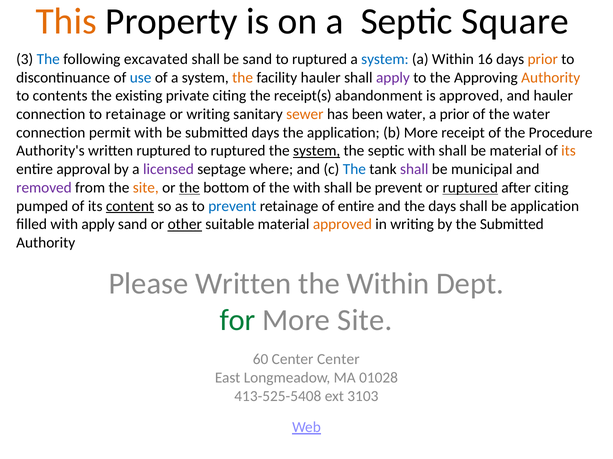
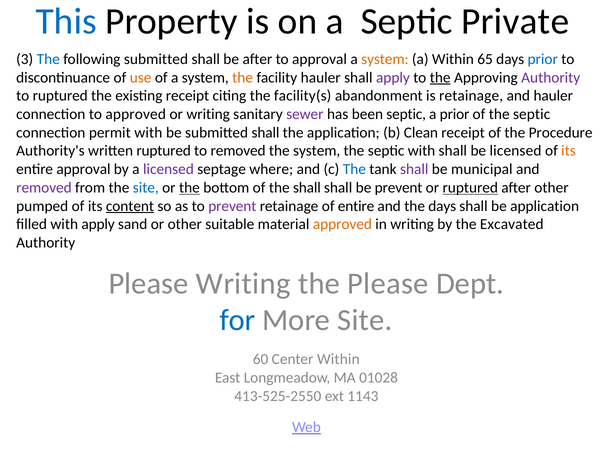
This colour: orange -> blue
Square: Square -> Private
following excavated: excavated -> submitted
be sand: sand -> after
ruptured at (320, 59): ruptured -> approval
system at (385, 59) colour: blue -> orange
16: 16 -> 65
prior at (543, 59) colour: orange -> blue
use colour: blue -> orange
the at (440, 78) underline: none -> present
Authority at (551, 78) colour: orange -> purple
to contents: contents -> ruptured
existing private: private -> receipt
receipt(s: receipt(s -> facility(s
is approved: approved -> retainage
to retainage: retainage -> approved
sewer colour: orange -> purple
been water: water -> septic
of the water: water -> septic
be submitted days: days -> shall
b More: More -> Clean
ruptured at (238, 151): ruptured -> removed
system at (317, 151) underline: present -> none
be material: material -> licensed
site at (146, 188) colour: orange -> blue
the with: with -> shall
after citing: citing -> other
prevent at (232, 206) colour: blue -> purple
other at (185, 225) underline: present -> none
the Submitted: Submitted -> Excavated
Please Written: Written -> Writing
the Within: Within -> Please
for colour: green -> blue
Center Center: Center -> Within
413-525-5408: 413-525-5408 -> 413-525-2550
3103: 3103 -> 1143
